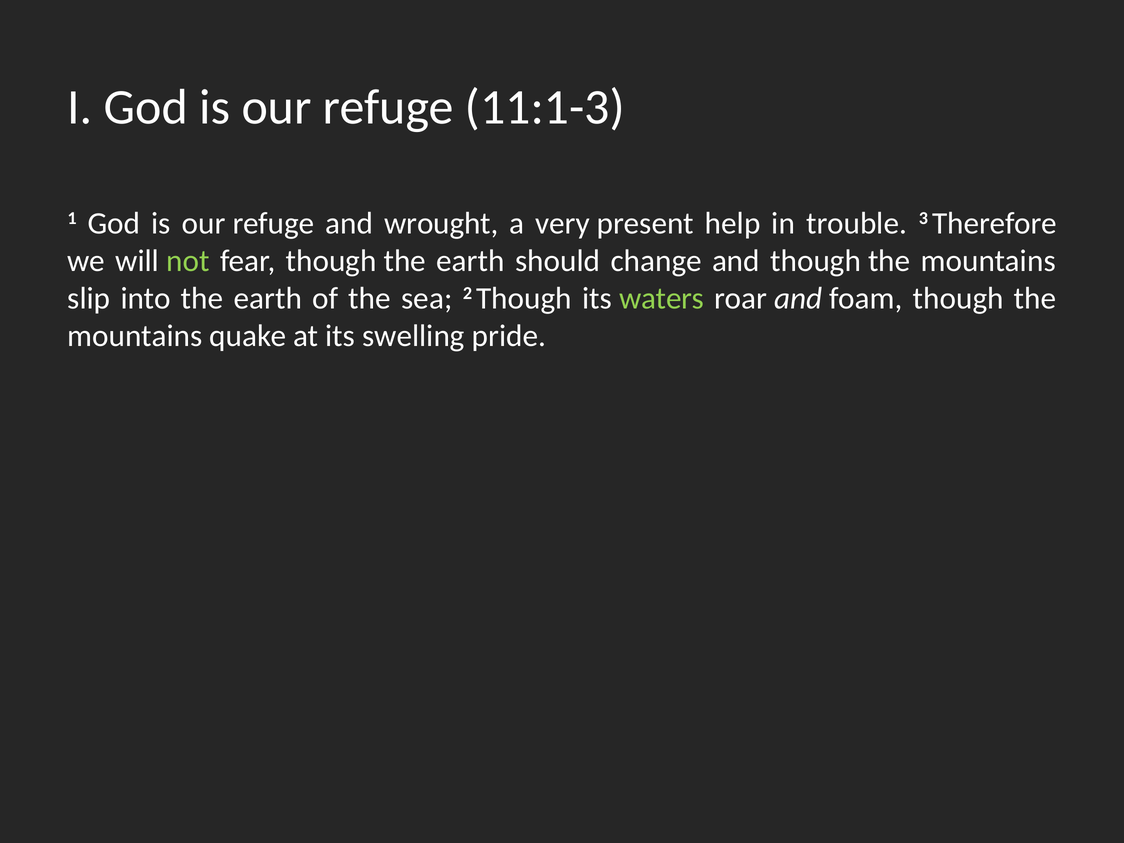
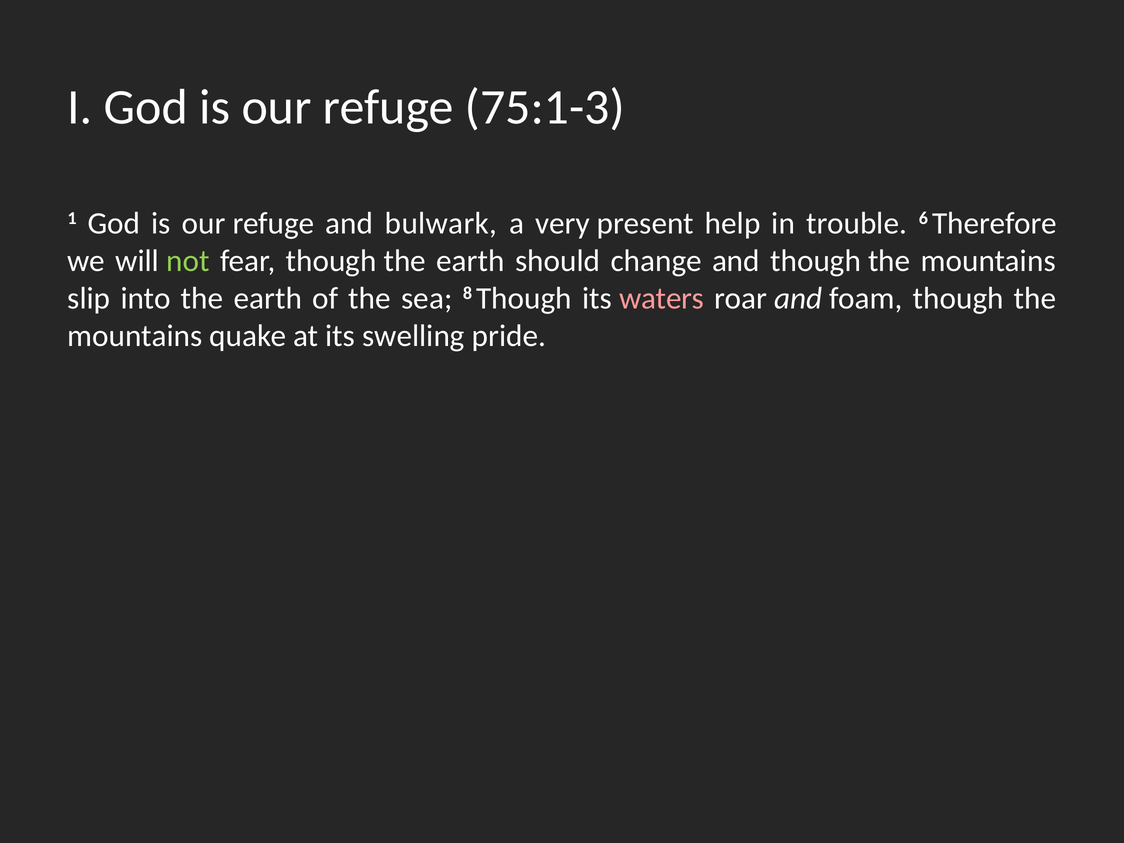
11:1-3: 11:1-3 -> 75:1-3
wrought: wrought -> bulwark
3: 3 -> 6
2: 2 -> 8
waters colour: light green -> pink
